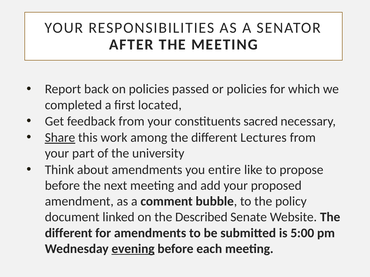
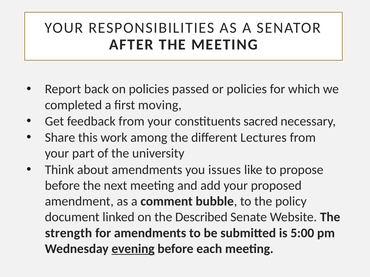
located: located -> moving
Share underline: present -> none
entire: entire -> issues
different at (69, 233): different -> strength
